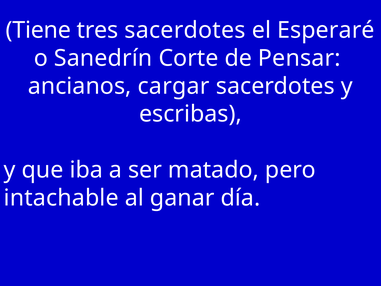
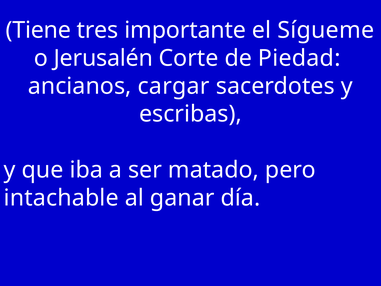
tres sacerdotes: sacerdotes -> importante
Esperaré: Esperaré -> Sígueme
Sanedrín: Sanedrín -> Jerusalén
Pensar: Pensar -> Piedad
